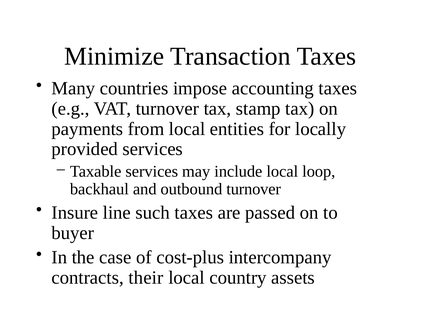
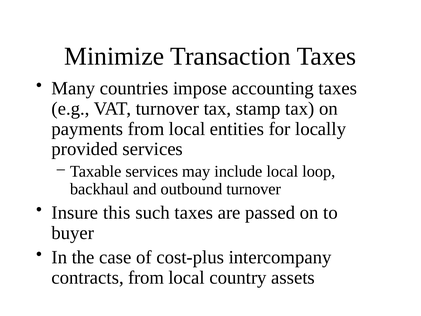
line: line -> this
contracts their: their -> from
